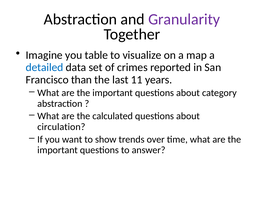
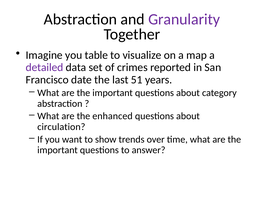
detailed colour: blue -> purple
than: than -> date
11: 11 -> 51
calculated: calculated -> enhanced
